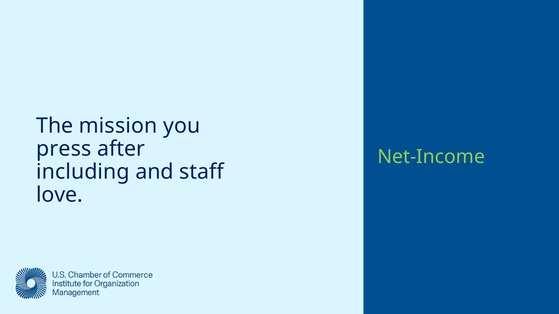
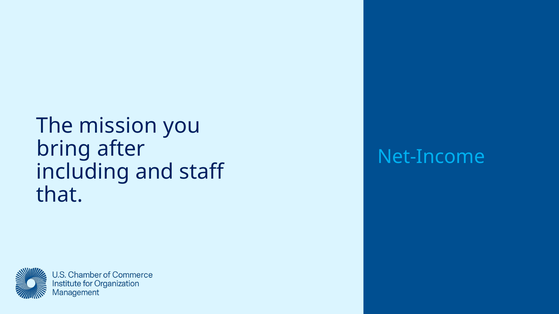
press: press -> bring
Net-Income colour: light green -> light blue
love: love -> that
